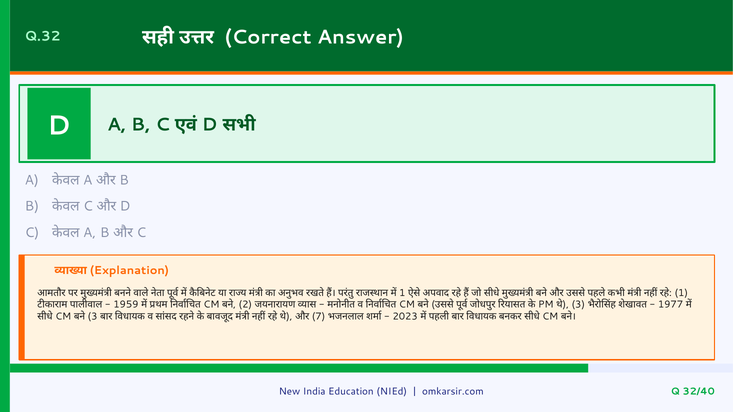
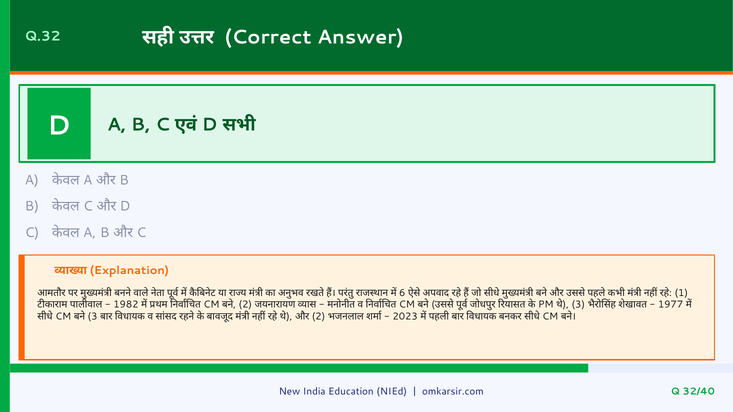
1 at (402, 293): 1 -> 6
1959: 1959 -> 1982
7 at (319, 317): 7 -> 2
